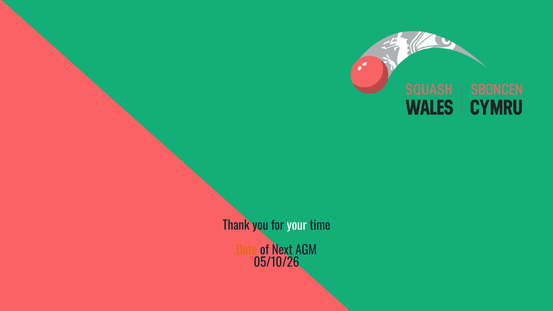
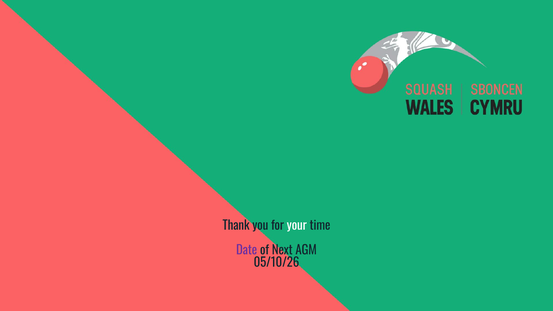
Date colour: orange -> purple
